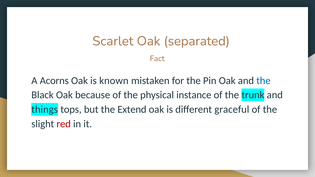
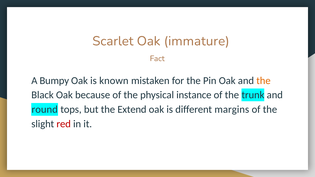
separated: separated -> immature
Acorns: Acorns -> Bumpy
the at (263, 81) colour: blue -> orange
things: things -> round
graceful: graceful -> margins
